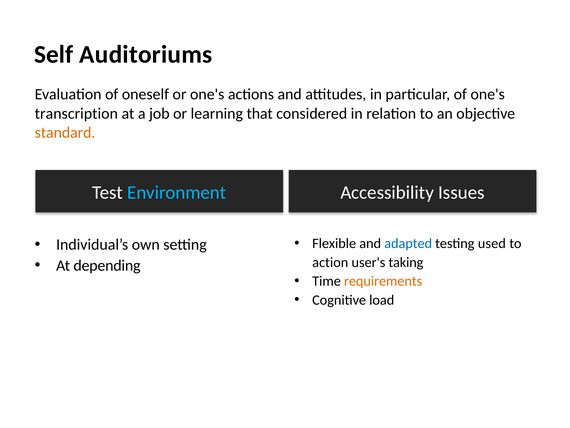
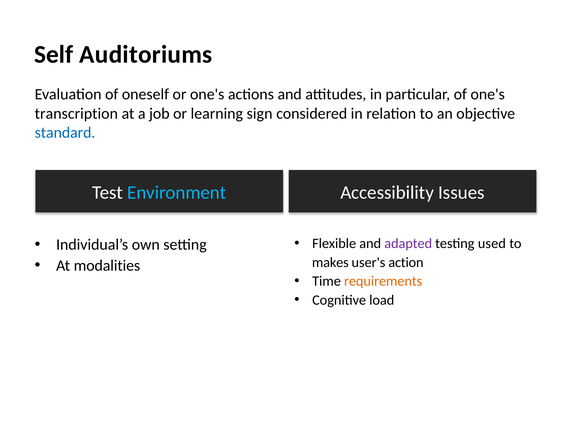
that: that -> sign
standard colour: orange -> blue
adapted colour: blue -> purple
action: action -> makes
taking: taking -> action
depending: depending -> modalities
